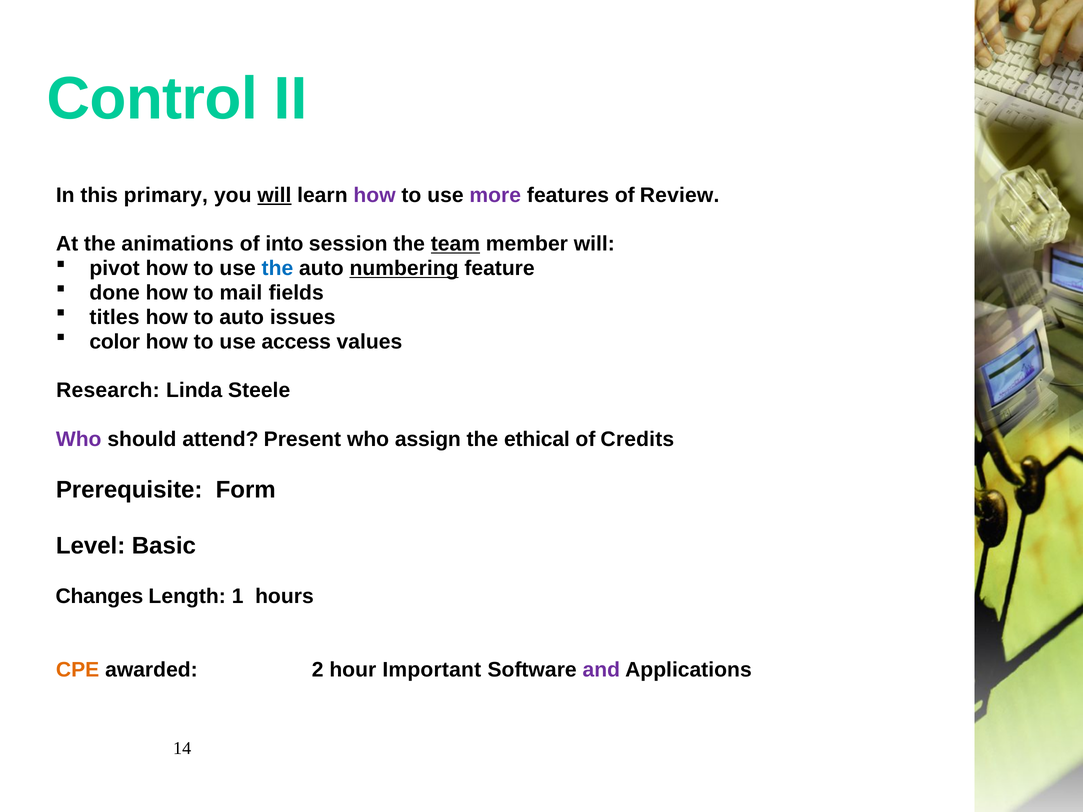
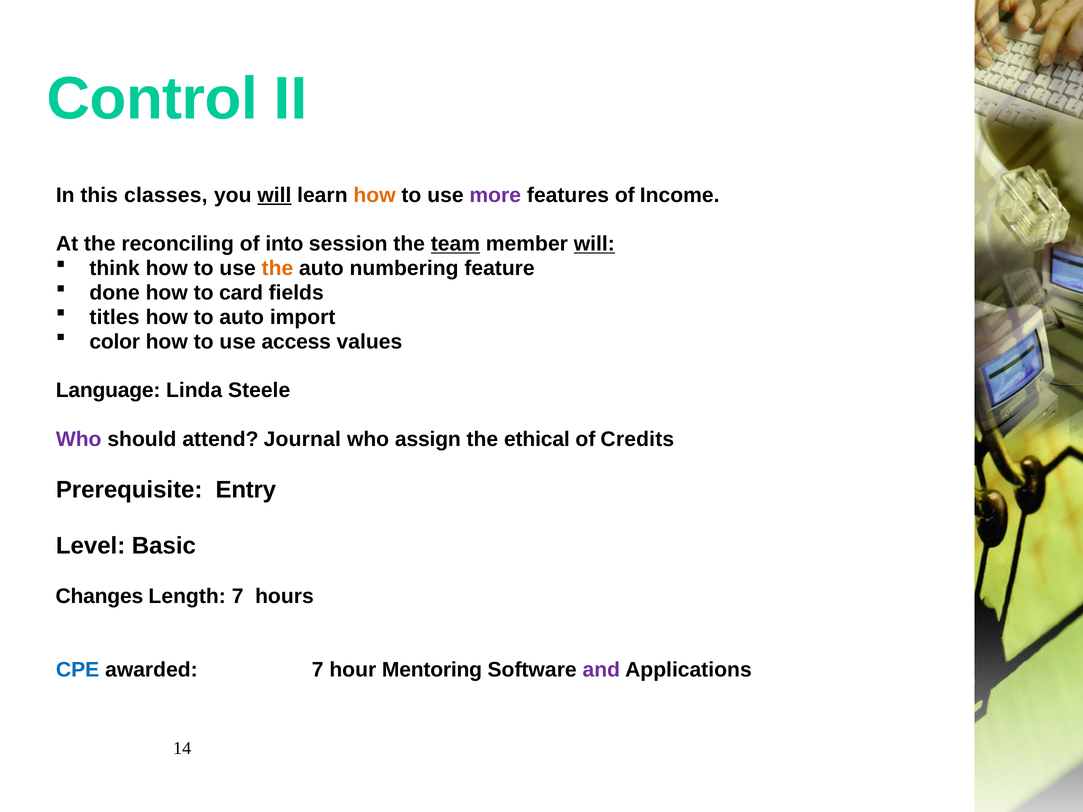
primary: primary -> classes
how at (375, 195) colour: purple -> orange
Review: Review -> Income
animations: animations -> reconciling
will at (594, 244) underline: none -> present
pivot: pivot -> think
the at (277, 268) colour: blue -> orange
numbering underline: present -> none
mail: mail -> card
issues: issues -> import
Research: Research -> Language
Present: Present -> Journal
Form: Form -> Entry
Length 1: 1 -> 7
CPE colour: orange -> blue
awarded 2: 2 -> 7
Important: Important -> Mentoring
